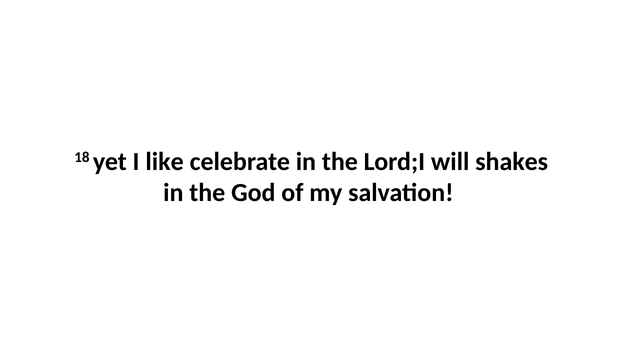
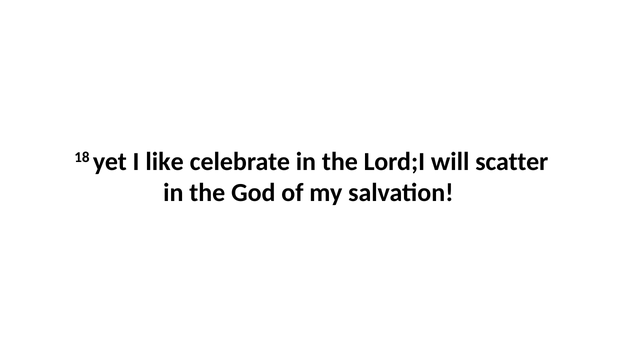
shakes: shakes -> scatter
